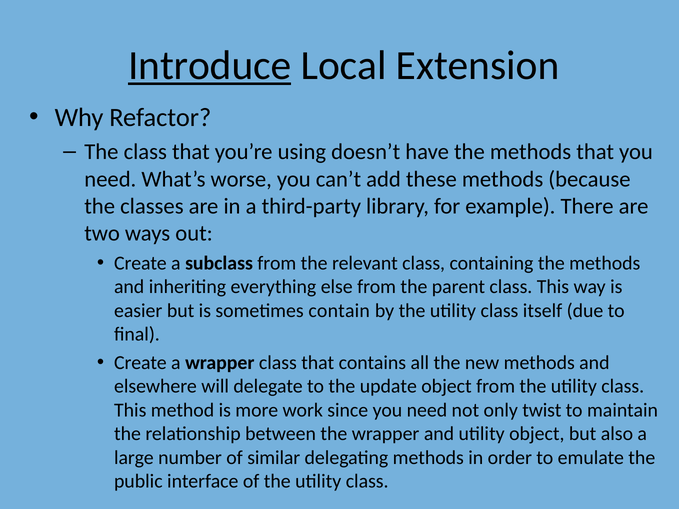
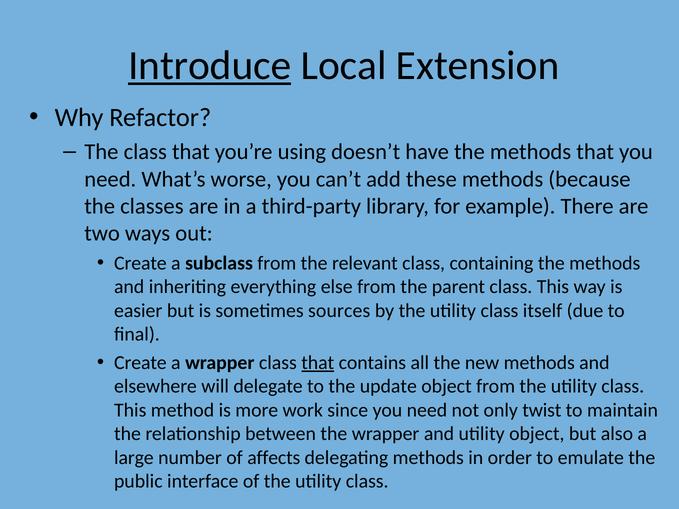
contain: contain -> sources
that at (318, 363) underline: none -> present
similar: similar -> affects
